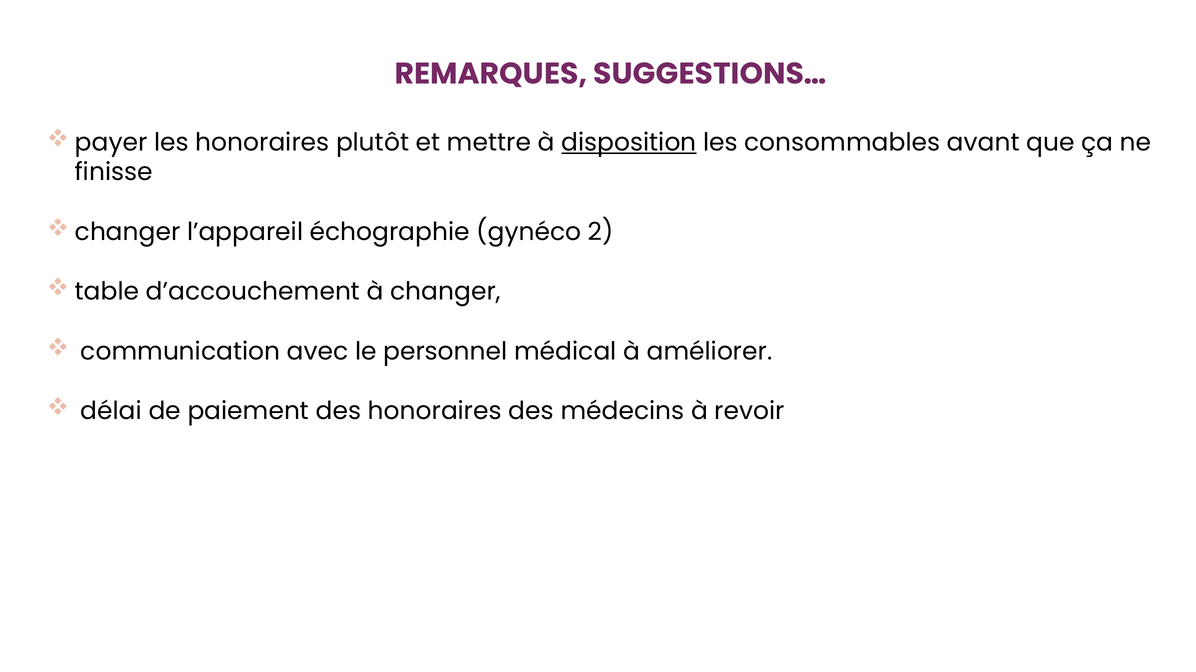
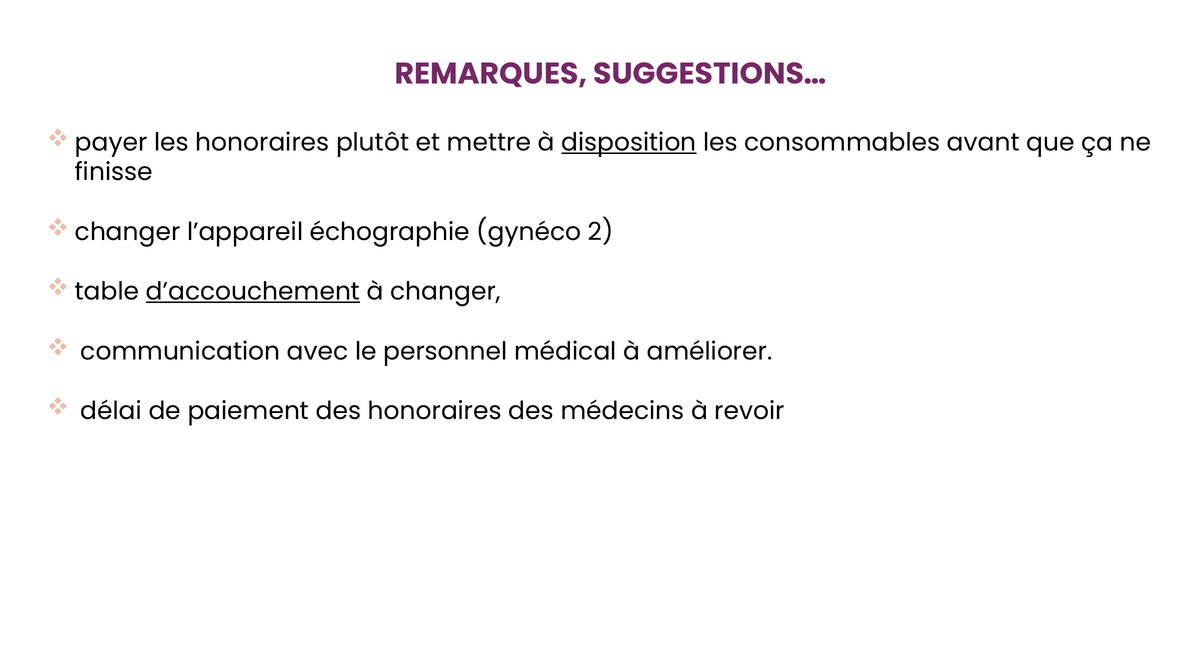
d’accouchement underline: none -> present
